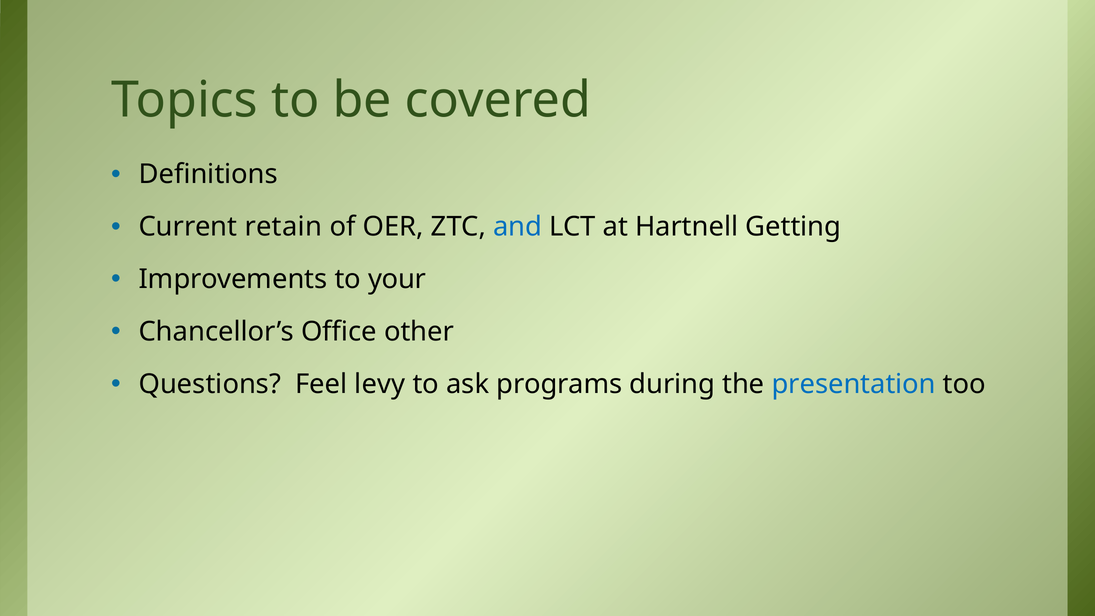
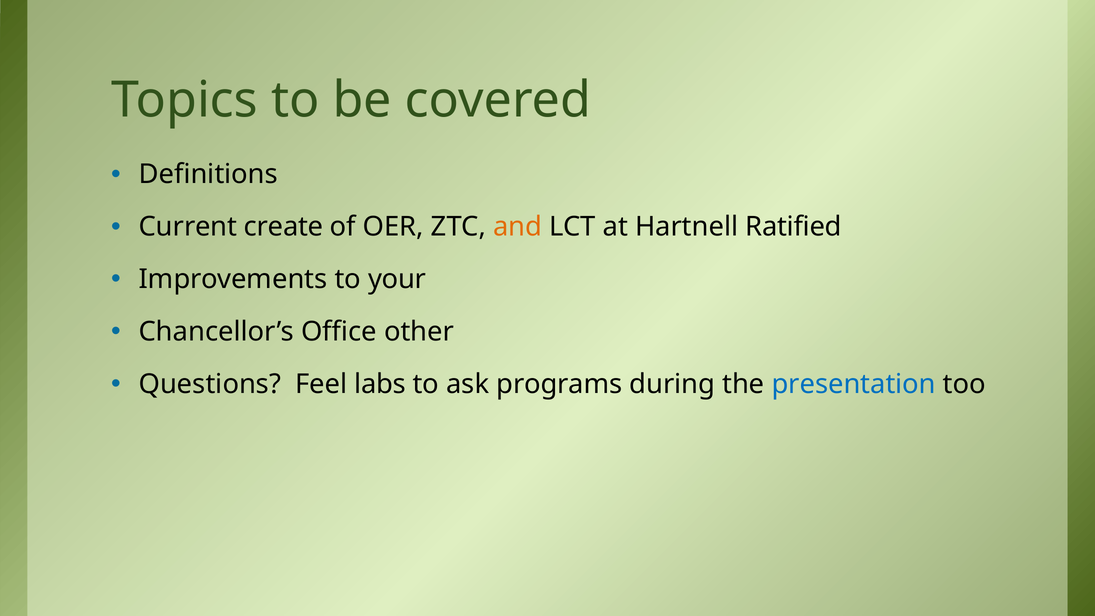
retain: retain -> create
and colour: blue -> orange
Getting: Getting -> Ratified
levy: levy -> labs
